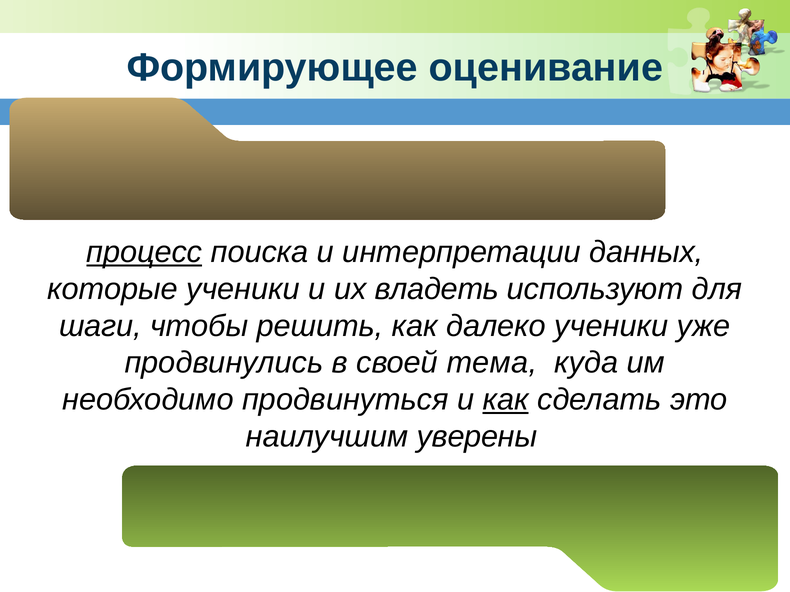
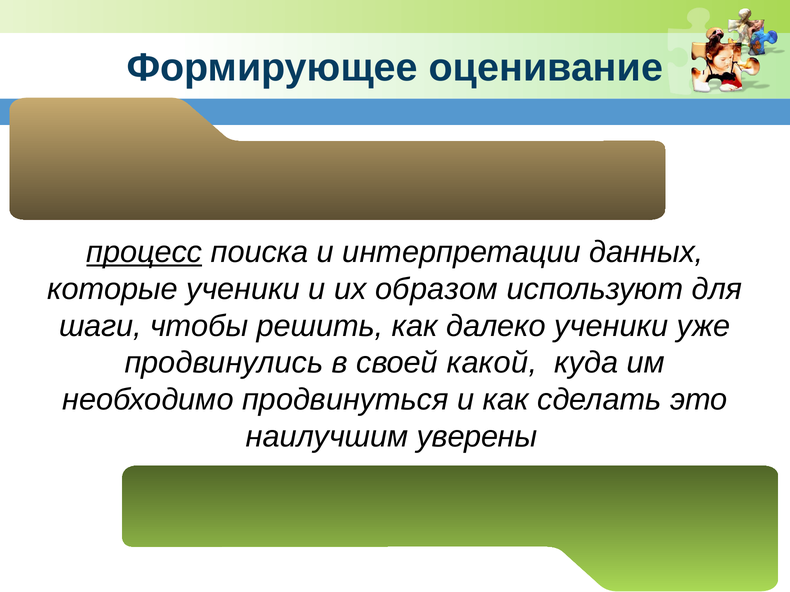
владеть: владеть -> образом
тема: тема -> какой
как at (506, 400) underline: present -> none
